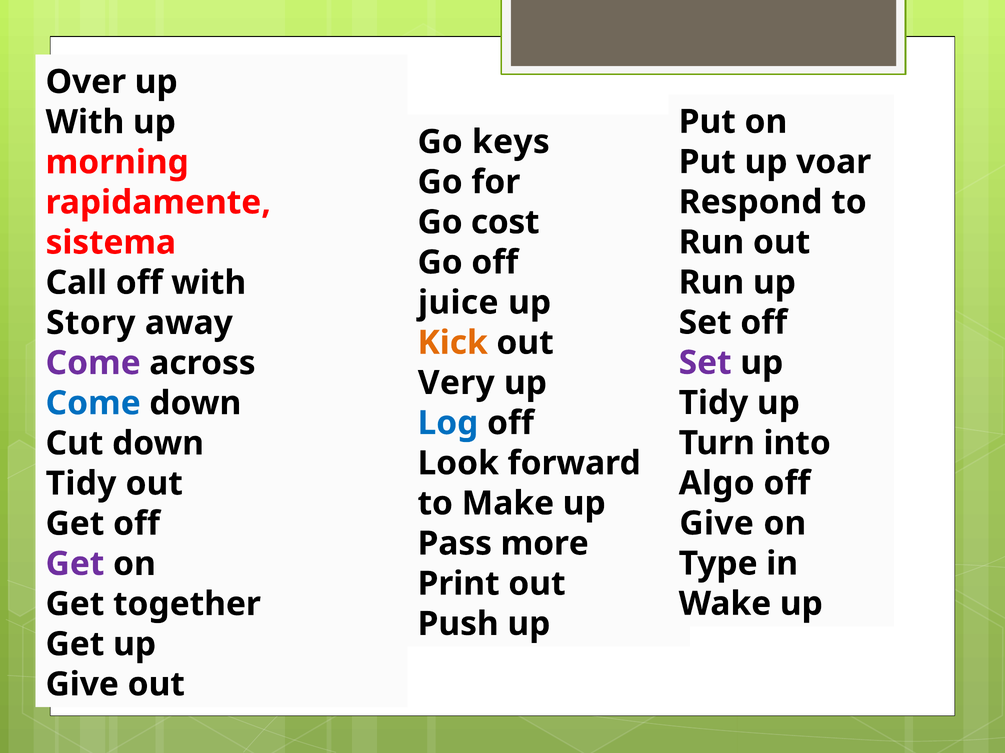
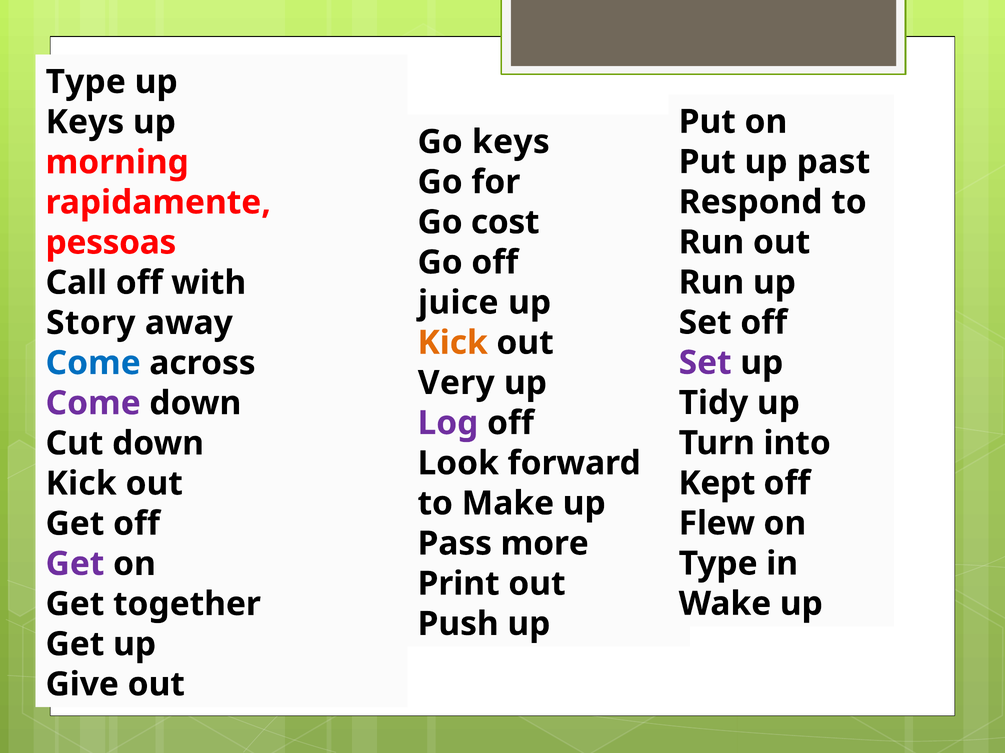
Over at (86, 82): Over -> Type
With at (85, 122): With -> Keys
voar: voar -> past
sistema: sistema -> pessoas
Come at (93, 363) colour: purple -> blue
Come at (93, 404) colour: blue -> purple
Log colour: blue -> purple
Algo: Algo -> Kept
Tidy at (81, 484): Tidy -> Kick
Give at (717, 524): Give -> Flew
